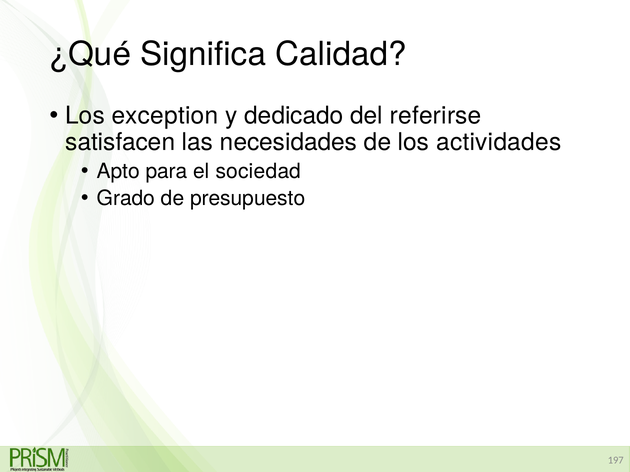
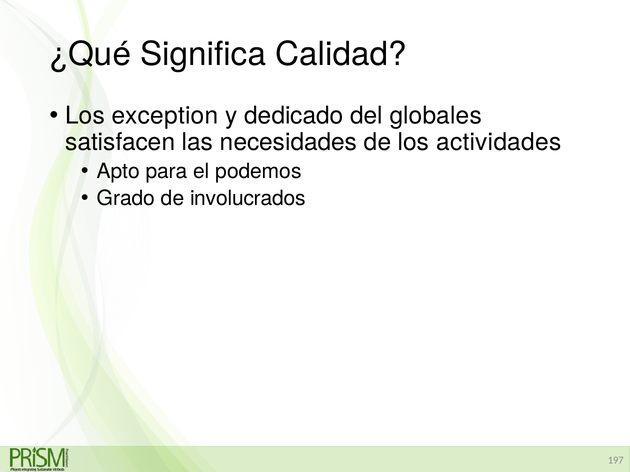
referirse: referirse -> globales
sociedad: sociedad -> podemos
presupuesto: presupuesto -> involucrados
